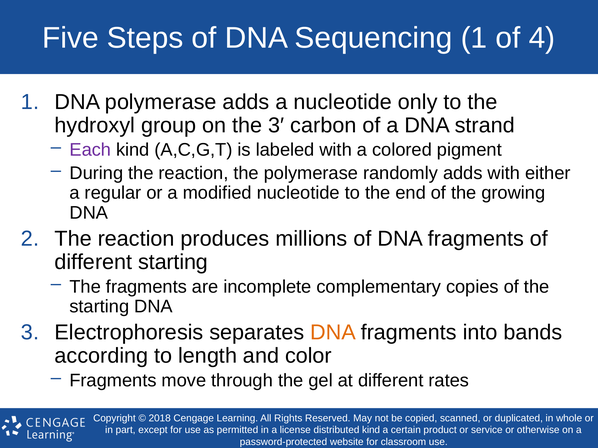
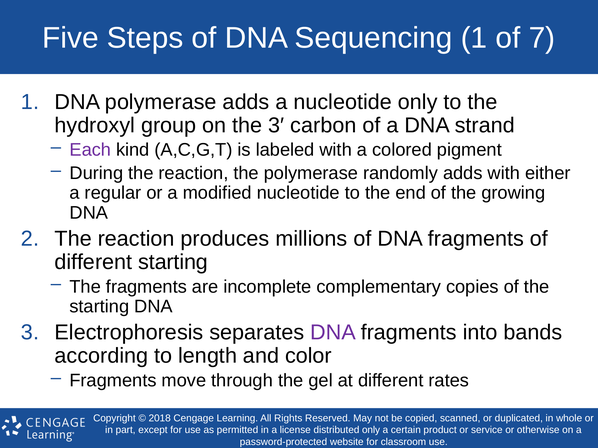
4: 4 -> 7
DNA at (333, 333) colour: orange -> purple
kind at (371, 430): kind -> only
